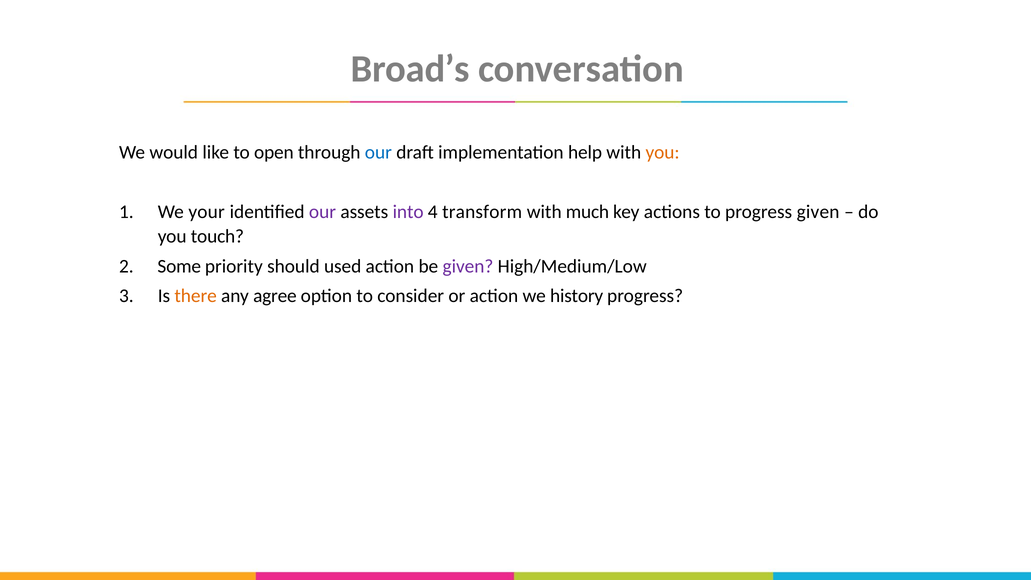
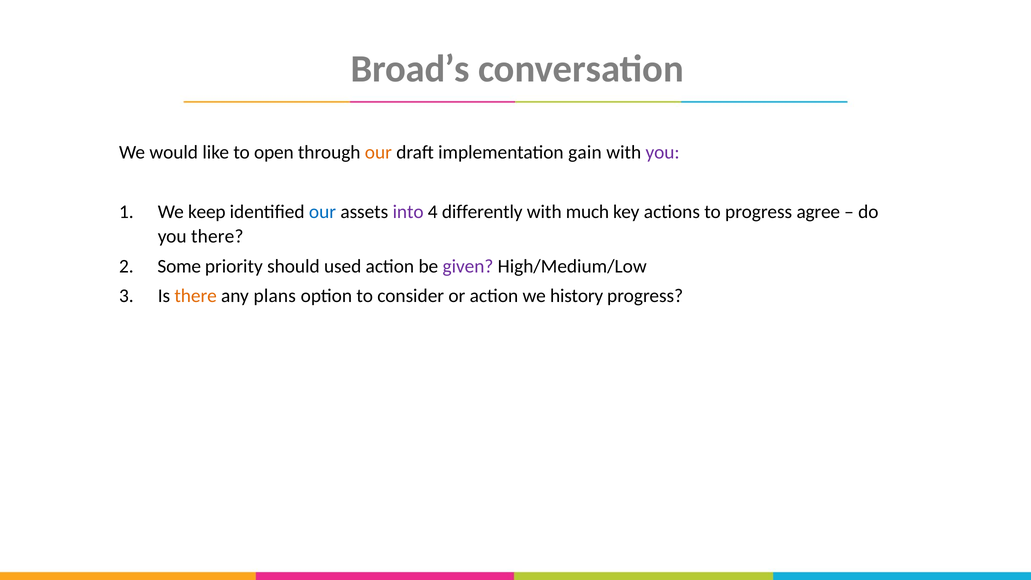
our at (378, 152) colour: blue -> orange
help: help -> gain
you at (663, 152) colour: orange -> purple
your: your -> keep
our at (323, 212) colour: purple -> blue
transform: transform -> differently
progress given: given -> agree
you touch: touch -> there
agree: agree -> plans
